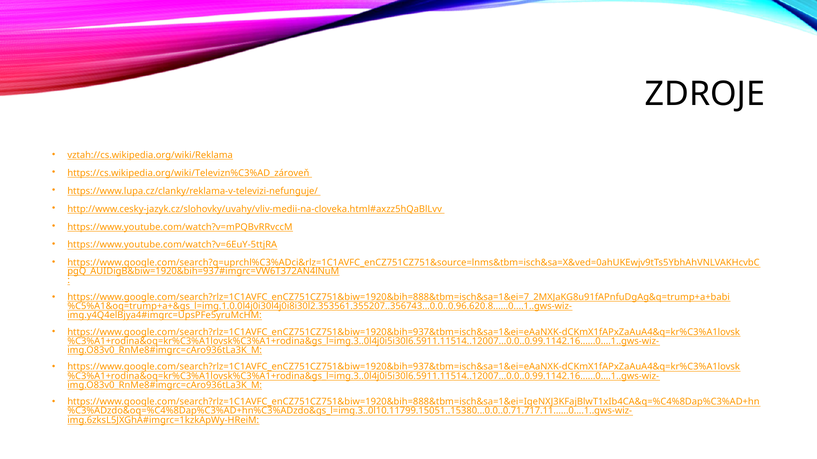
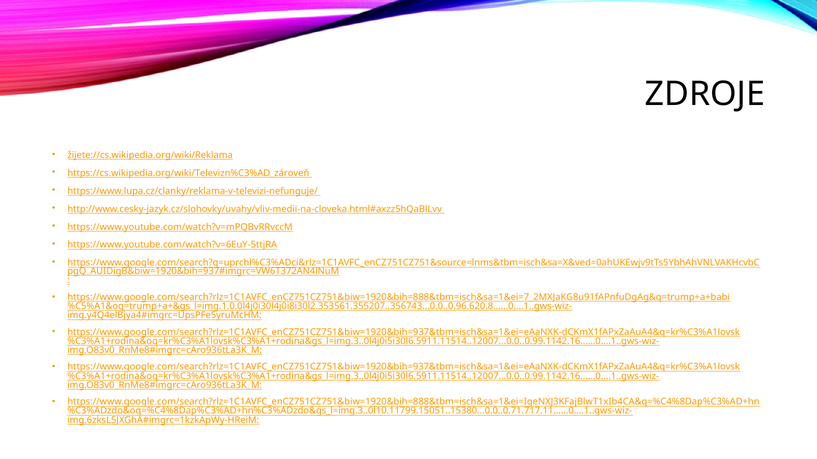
vztah://cs.wikipedia.org/wiki/Reklama: vztah://cs.wikipedia.org/wiki/Reklama -> žijete://cs.wikipedia.org/wiki/Reklama
